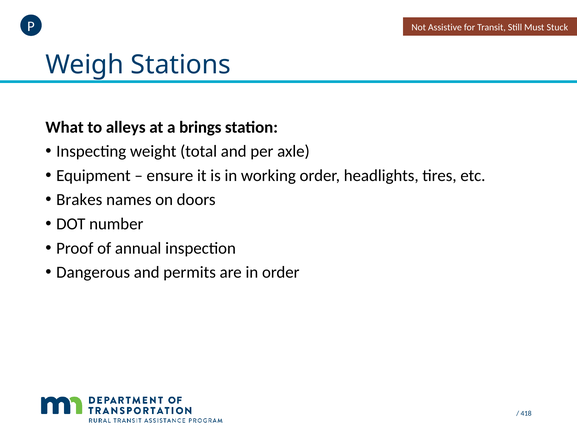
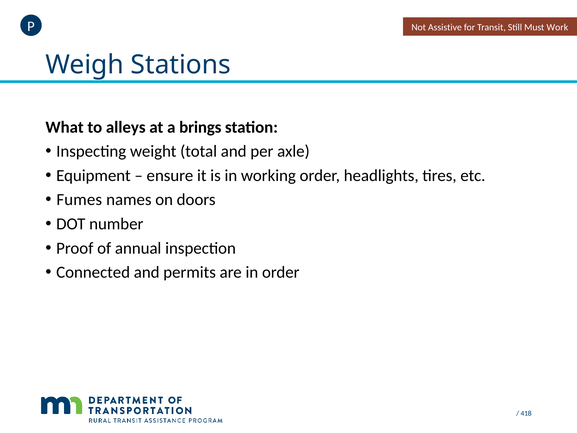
Stuck: Stuck -> Work
Brakes: Brakes -> Fumes
Dangerous: Dangerous -> Connected
